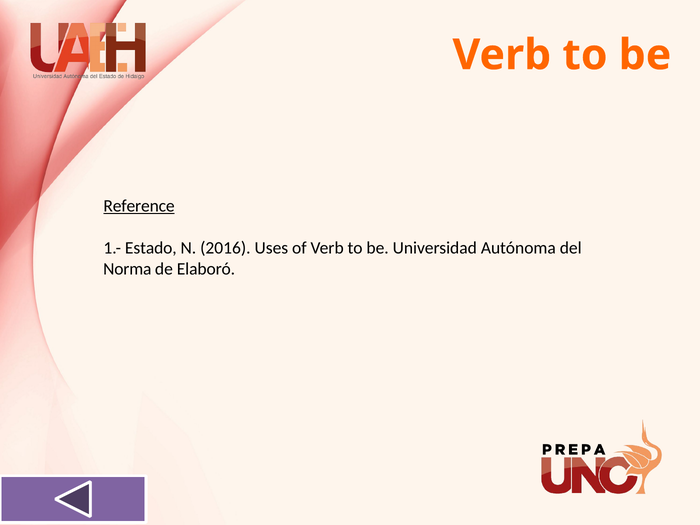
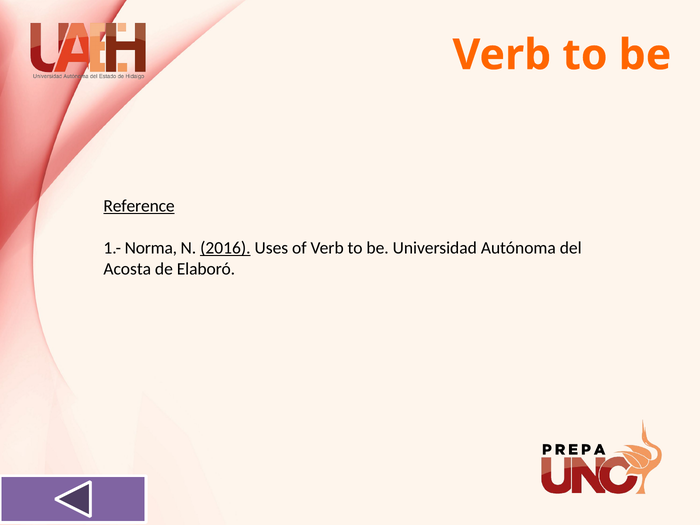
Estado: Estado -> Norma
2016 underline: none -> present
Norma: Norma -> Acosta
